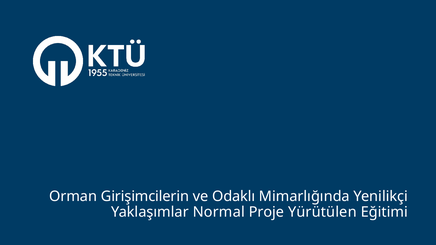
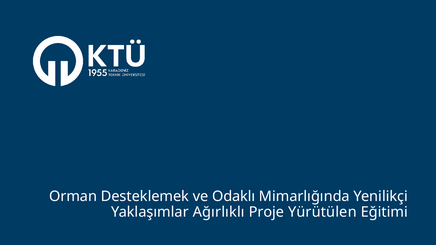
Girişimcilerin: Girişimcilerin -> Desteklemek
Normal: Normal -> Ağırlıklı
